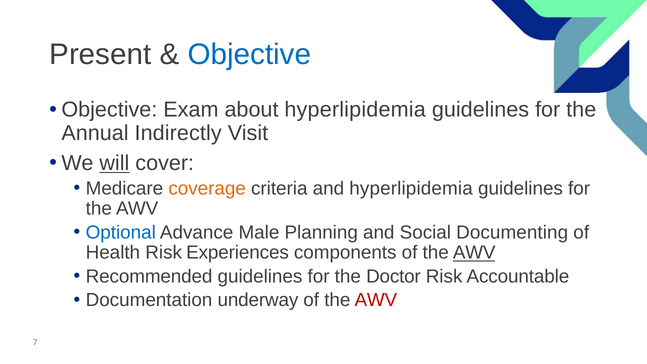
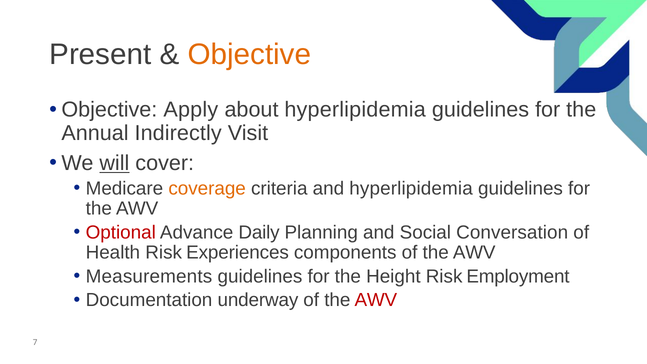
Objective at (249, 54) colour: blue -> orange
Exam: Exam -> Apply
Optional colour: blue -> red
Male: Male -> Daily
Documenting: Documenting -> Conversation
AWV at (474, 253) underline: present -> none
Recommended: Recommended -> Measurements
Doctor: Doctor -> Height
Accountable: Accountable -> Employment
